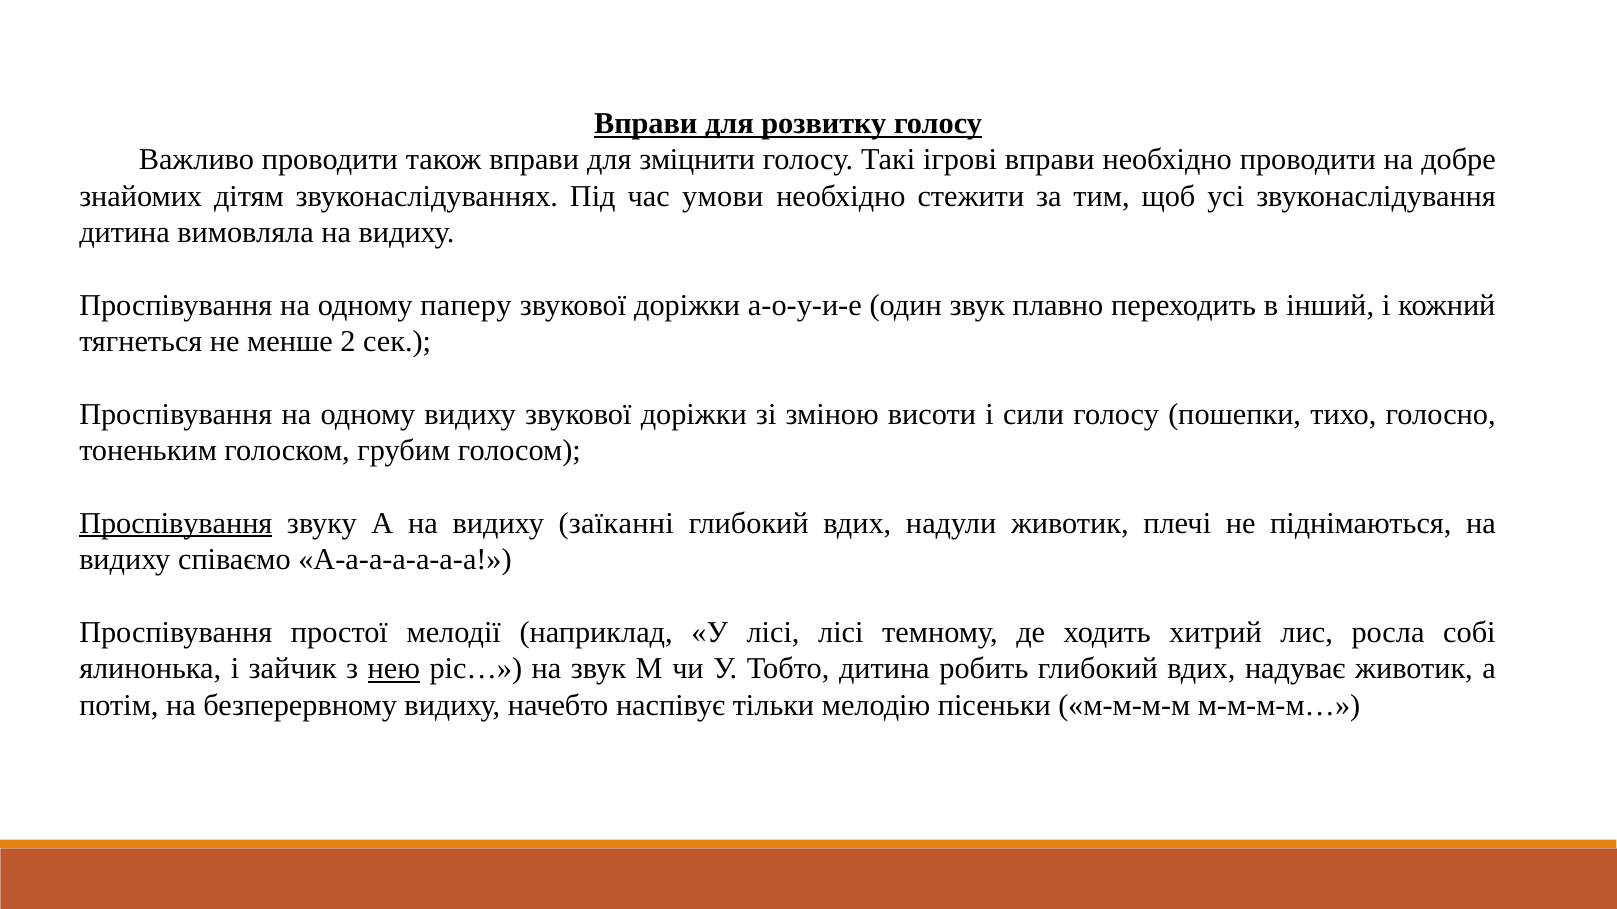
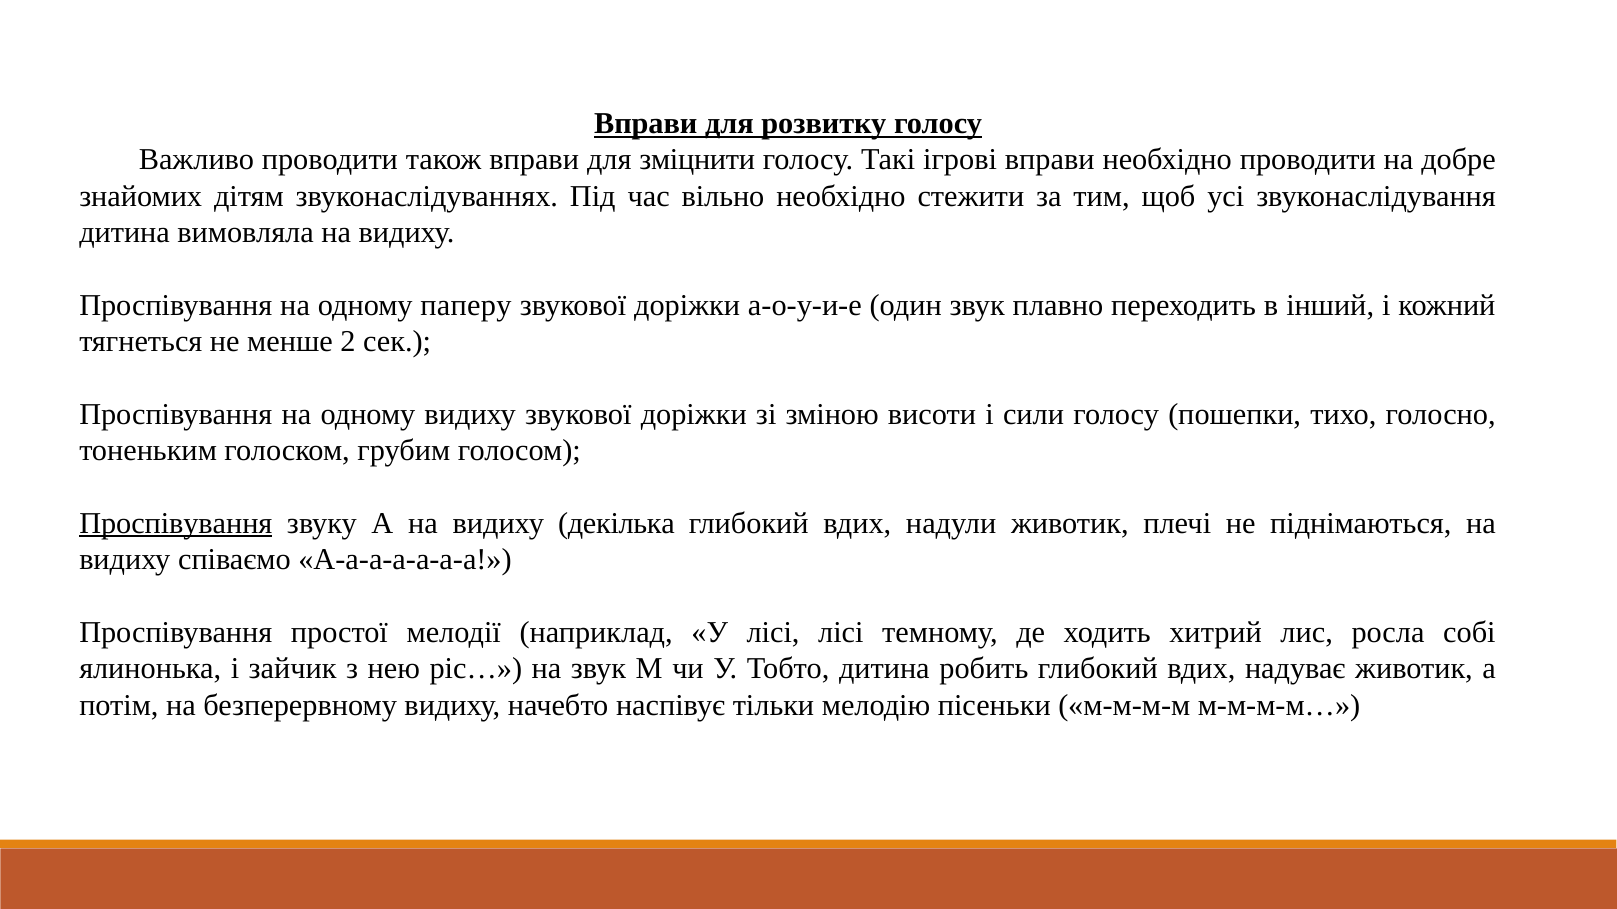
умови: умови -> вільно
заїканні: заїканні -> декілька
нею underline: present -> none
